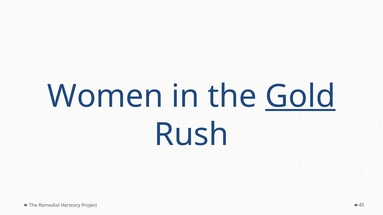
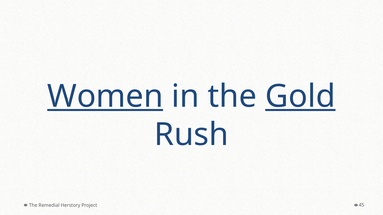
Women underline: none -> present
